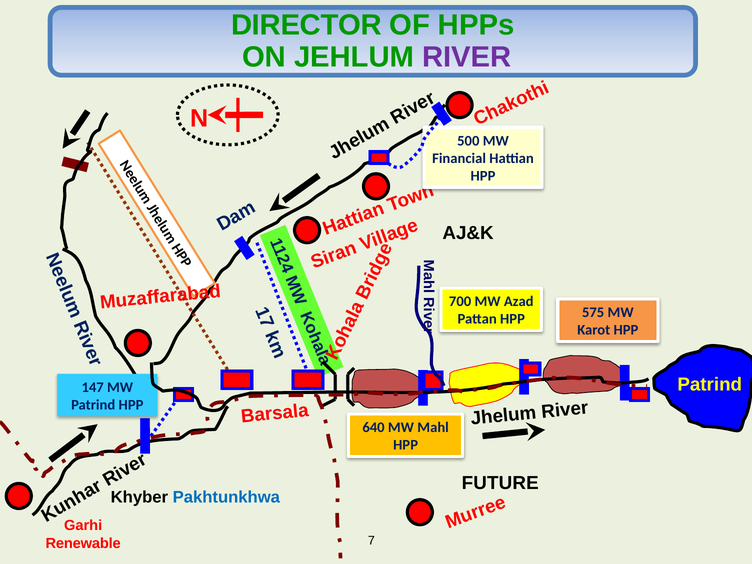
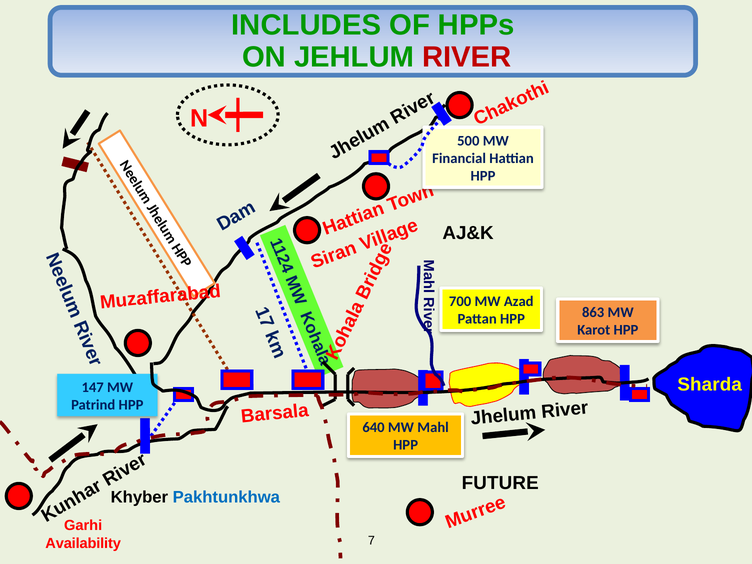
DIRECTOR: DIRECTOR -> INCLUDES
RIVER at (467, 57) colour: purple -> red
575: 575 -> 863
Patrind at (710, 384): Patrind -> Sharda
Renewable: Renewable -> Availability
